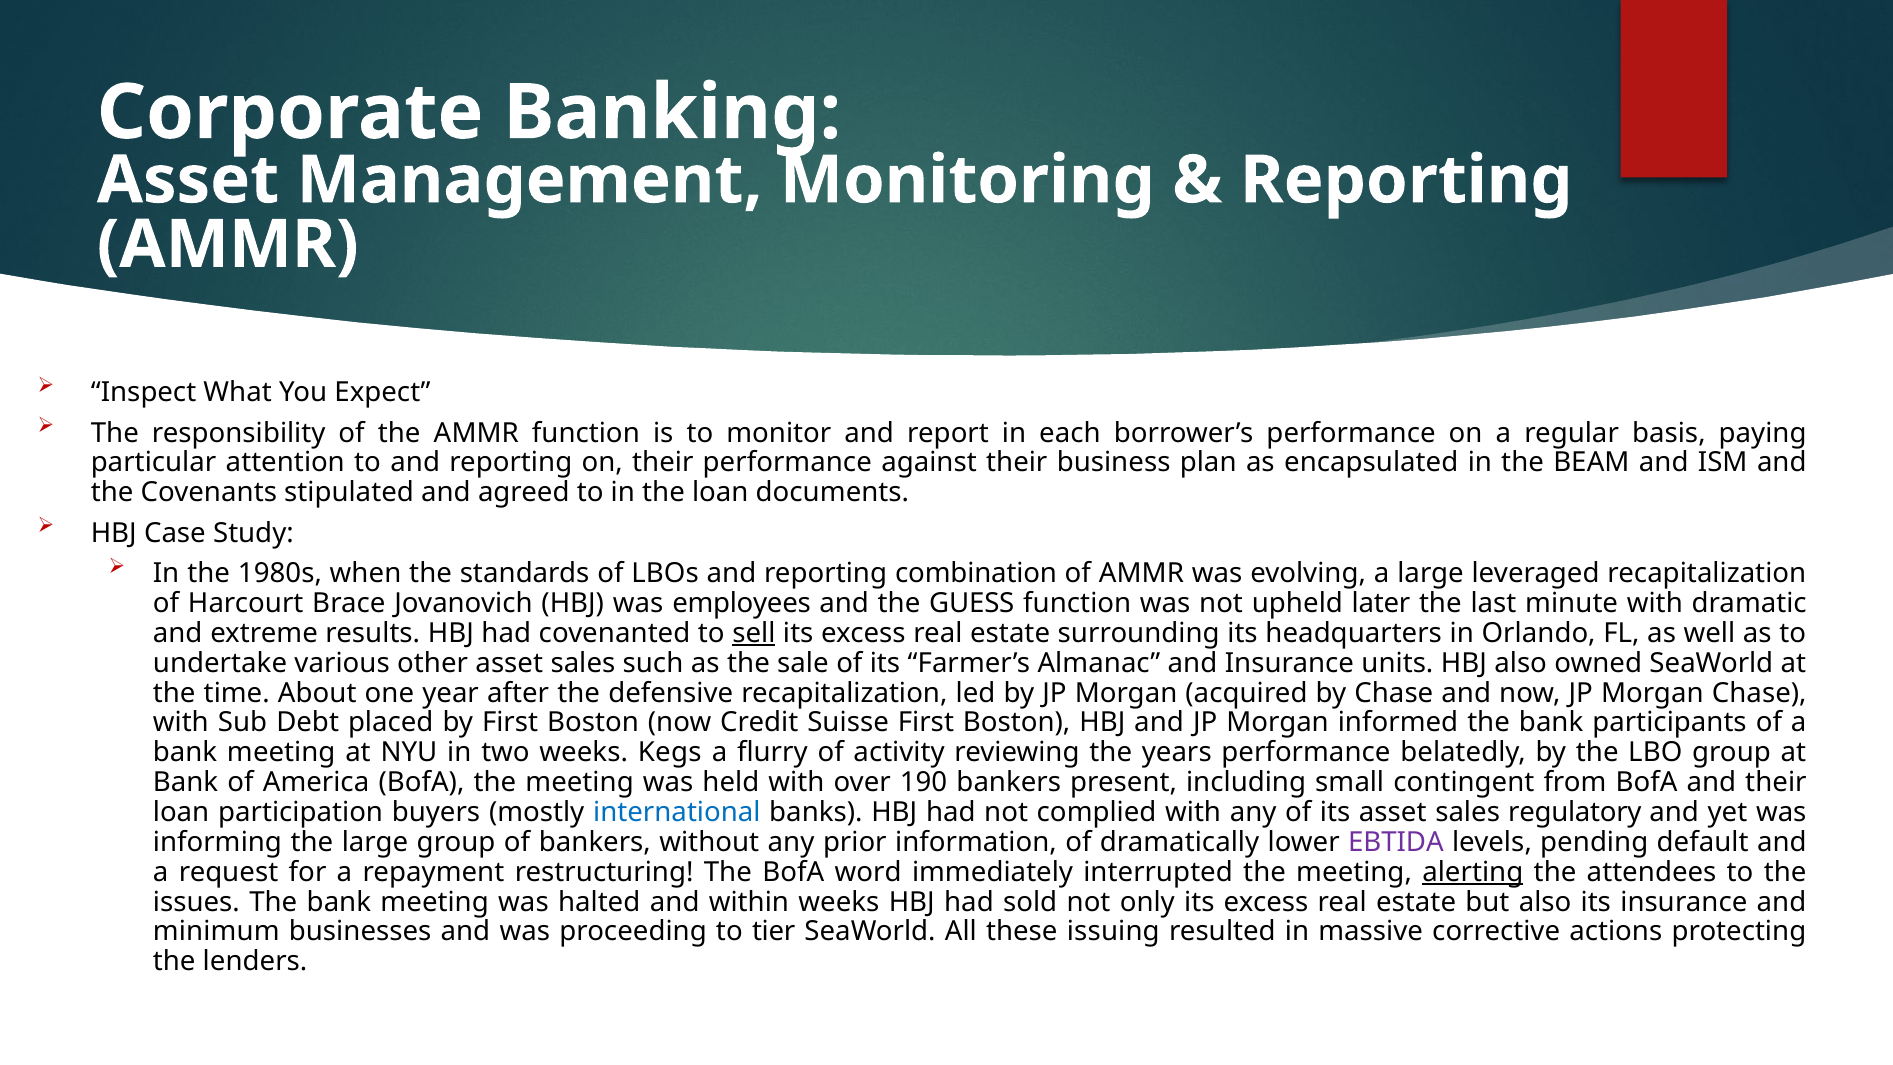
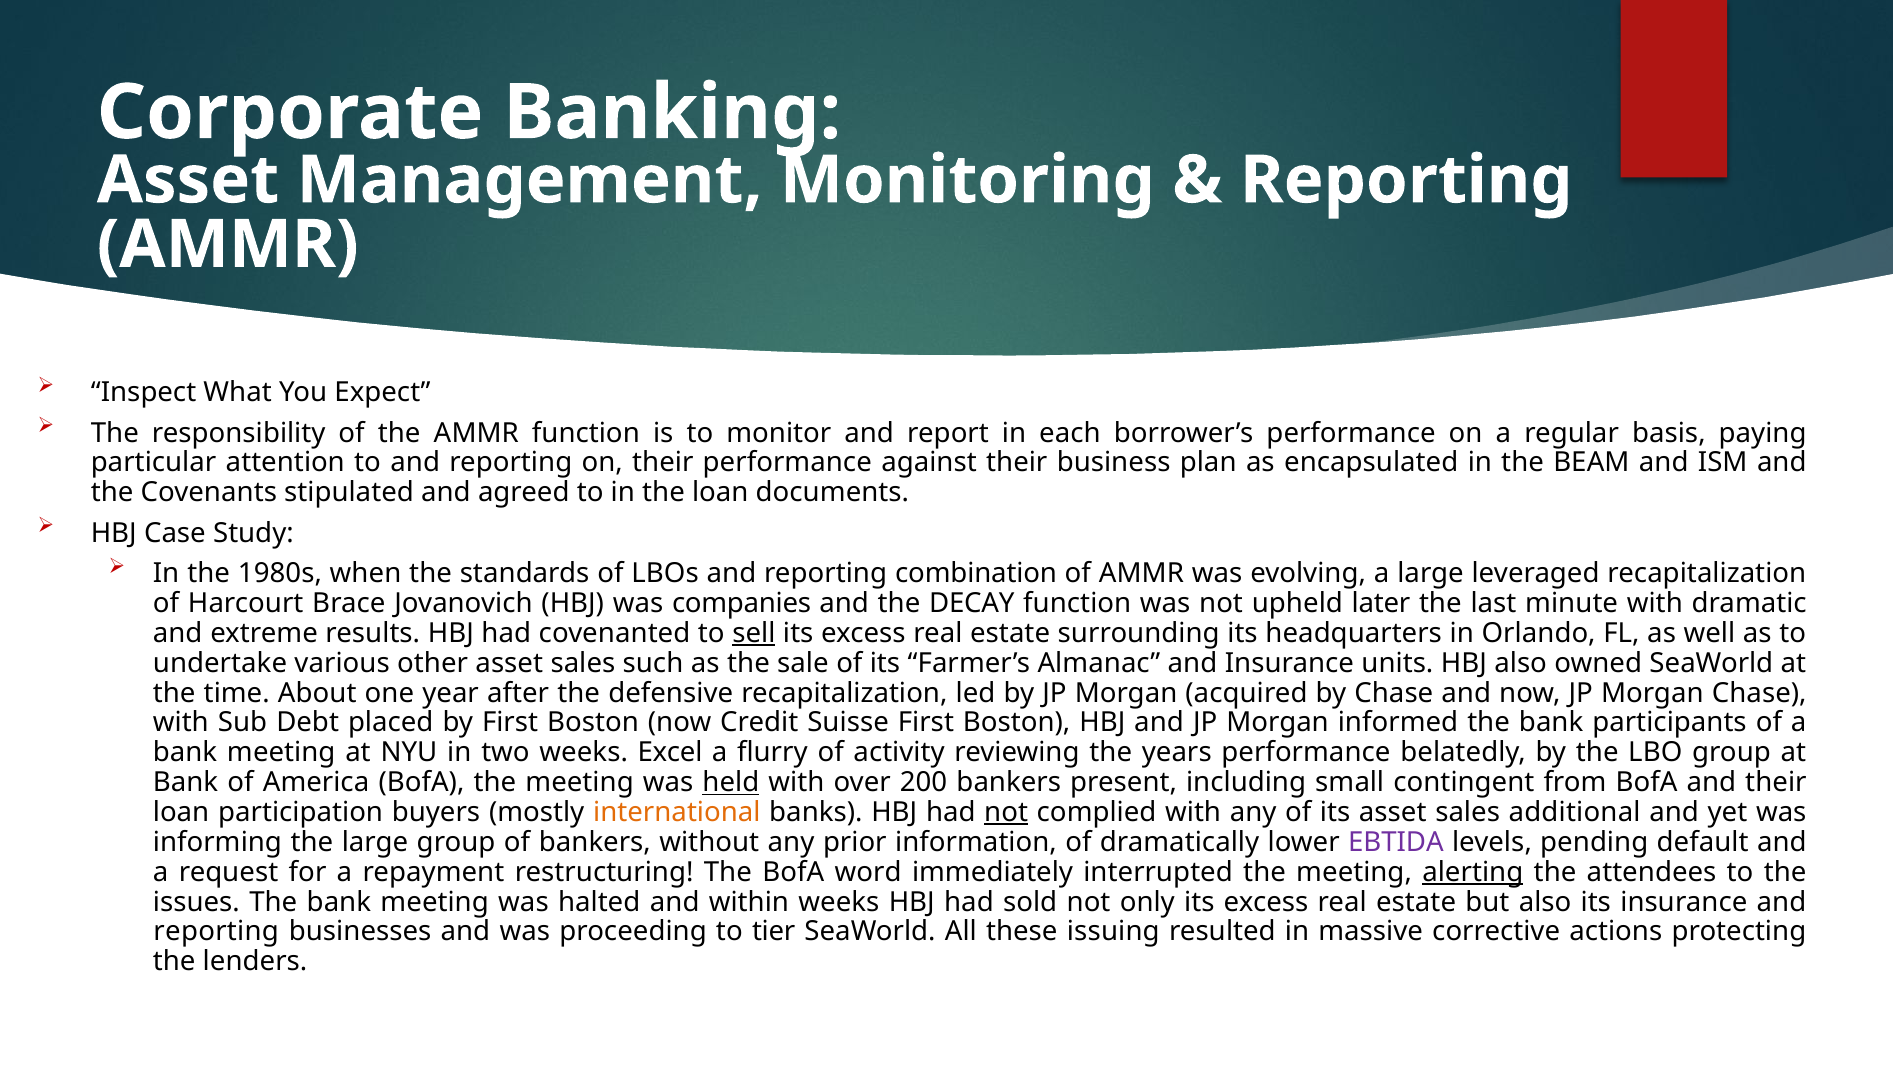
employees: employees -> companies
GUESS: GUESS -> DECAY
Kegs: Kegs -> Excel
held underline: none -> present
190: 190 -> 200
international colour: blue -> orange
not at (1006, 812) underline: none -> present
regulatory: regulatory -> additional
minimum at (216, 932): minimum -> reporting
